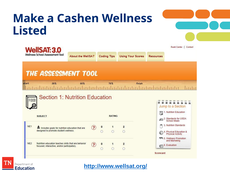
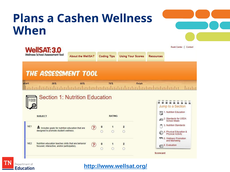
Make: Make -> Plans
Listed: Listed -> When
